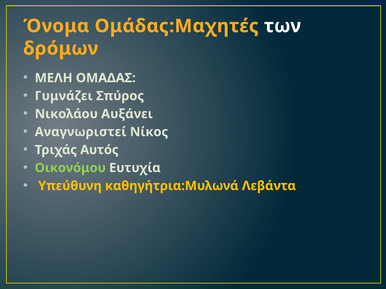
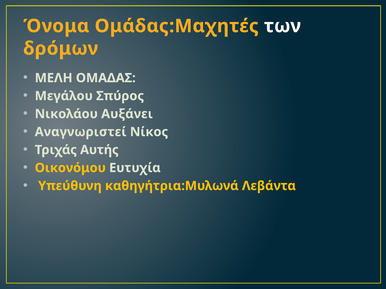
Γυμνάζει: Γυμνάζει -> Μεγάλου
Αυτός: Αυτός -> Αυτής
Οικονόμου colour: light green -> yellow
